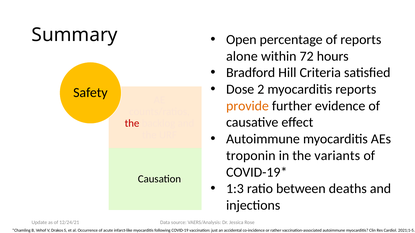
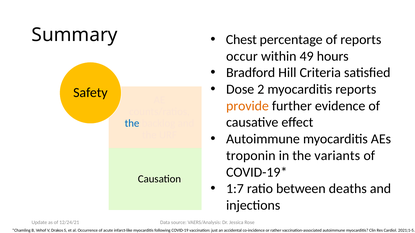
Open: Open -> Chest
alone: alone -> occur
72: 72 -> 49
the at (132, 123) colour: red -> blue
1:3: 1:3 -> 1:7
